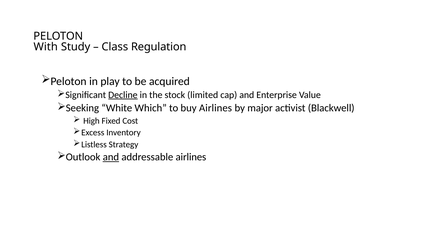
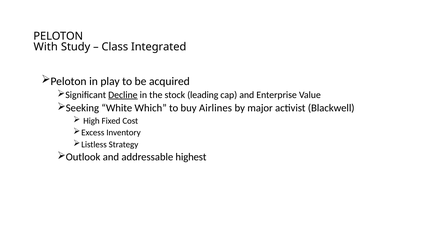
Regulation: Regulation -> Integrated
limited: limited -> leading
and at (111, 157) underline: present -> none
addressable airlines: airlines -> highest
